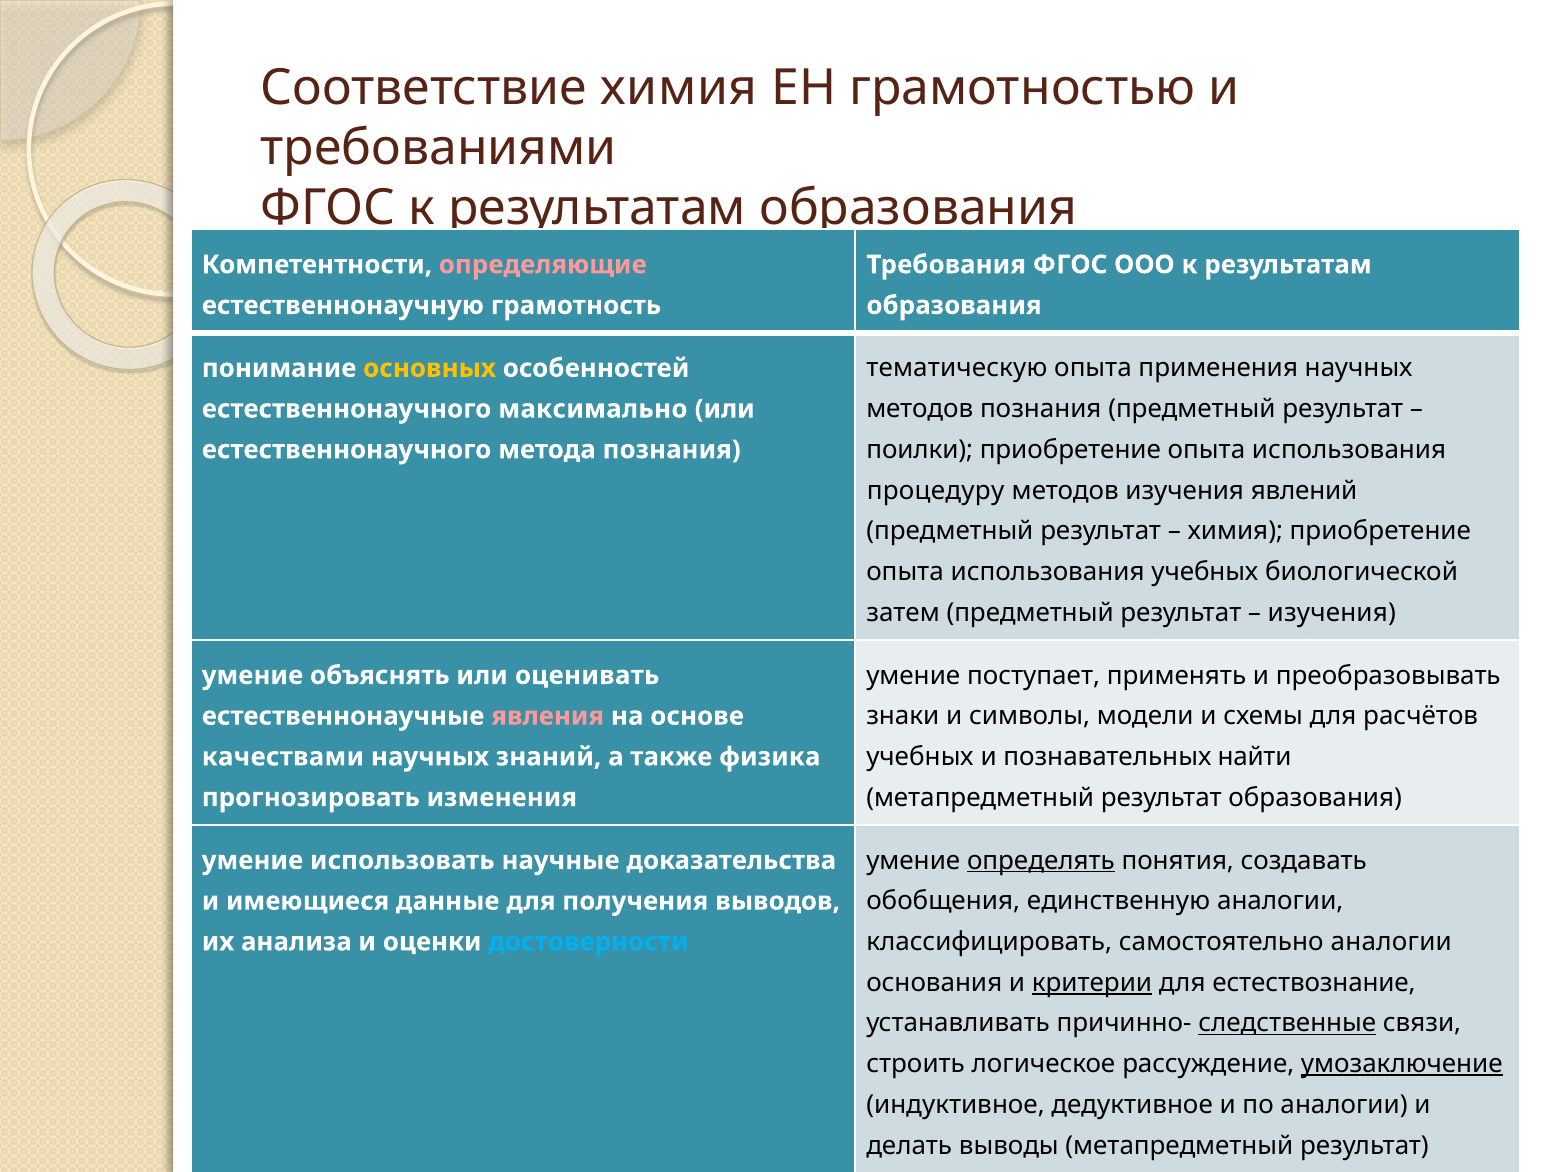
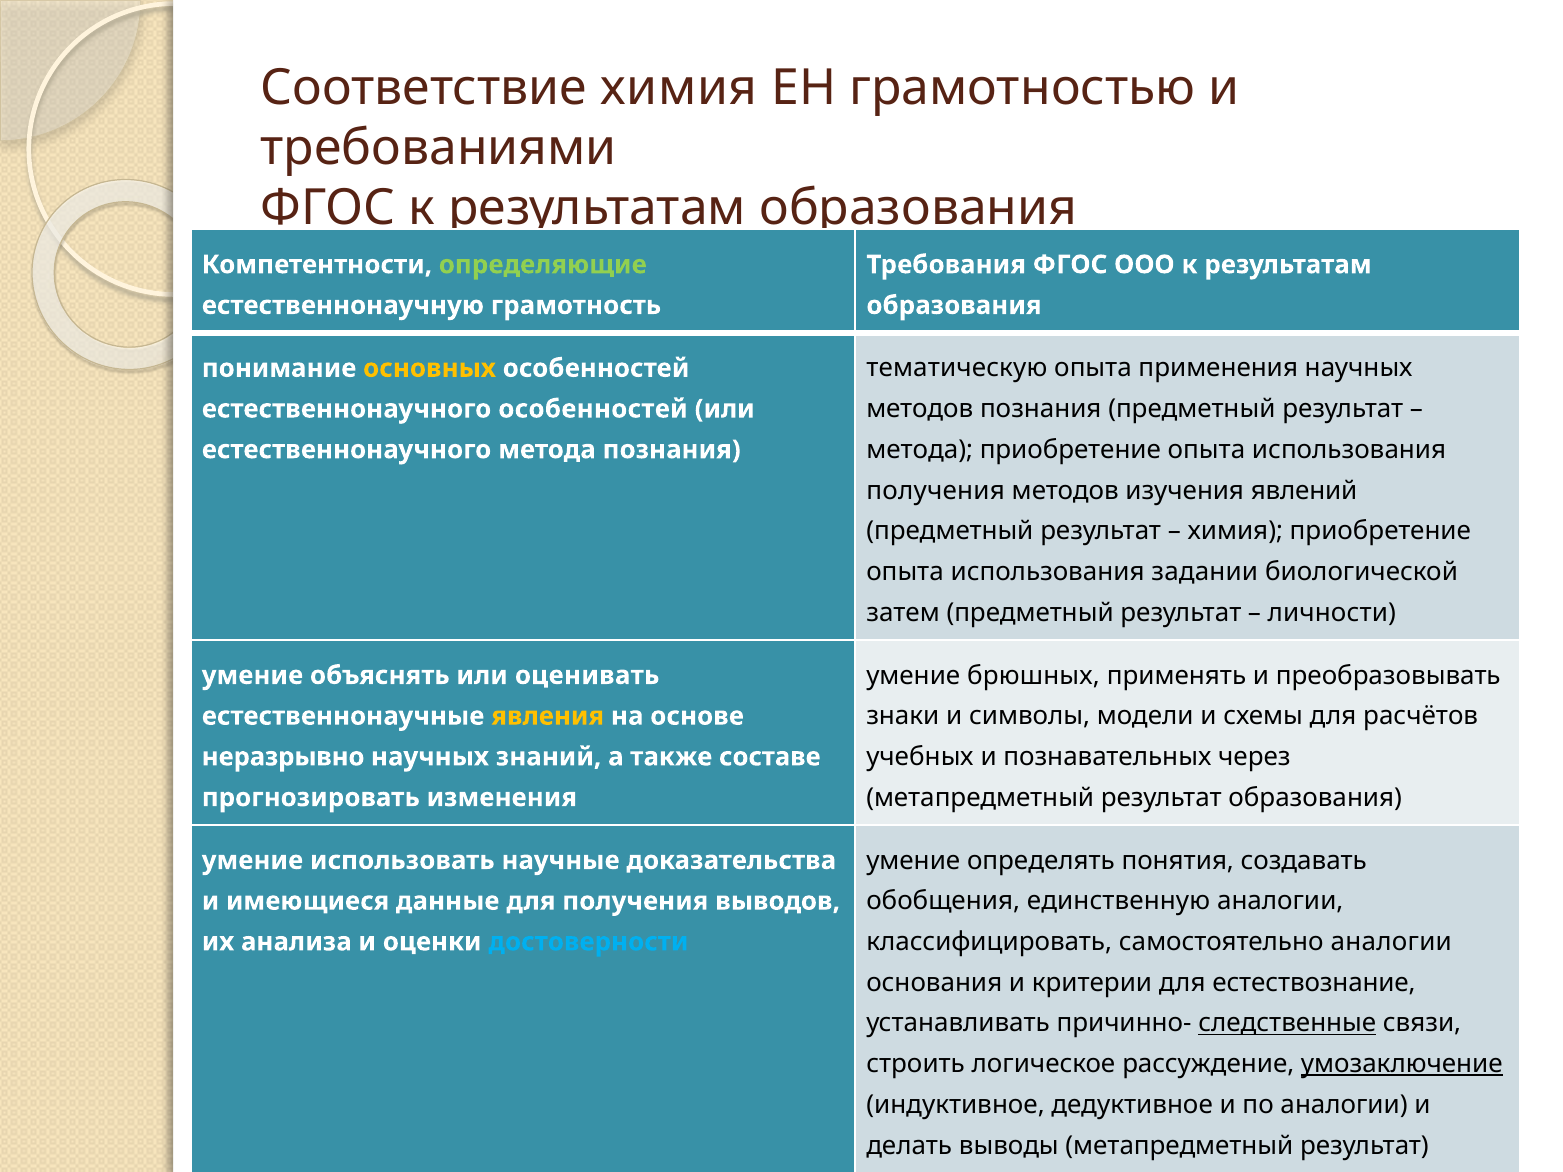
определяющие colour: pink -> light green
естественнонаучного максимально: максимально -> особенностей
поилки at (920, 450): поилки -> метода
процедуру at (936, 491): процедуру -> получения
использования учебных: учебных -> задании
изучения at (1332, 613): изучения -> личности
поступает: поступает -> брюшных
явления colour: pink -> yellow
найти: найти -> через
качествами: качествами -> неразрывно
физика: физика -> составе
определять underline: present -> none
критерии underline: present -> none
